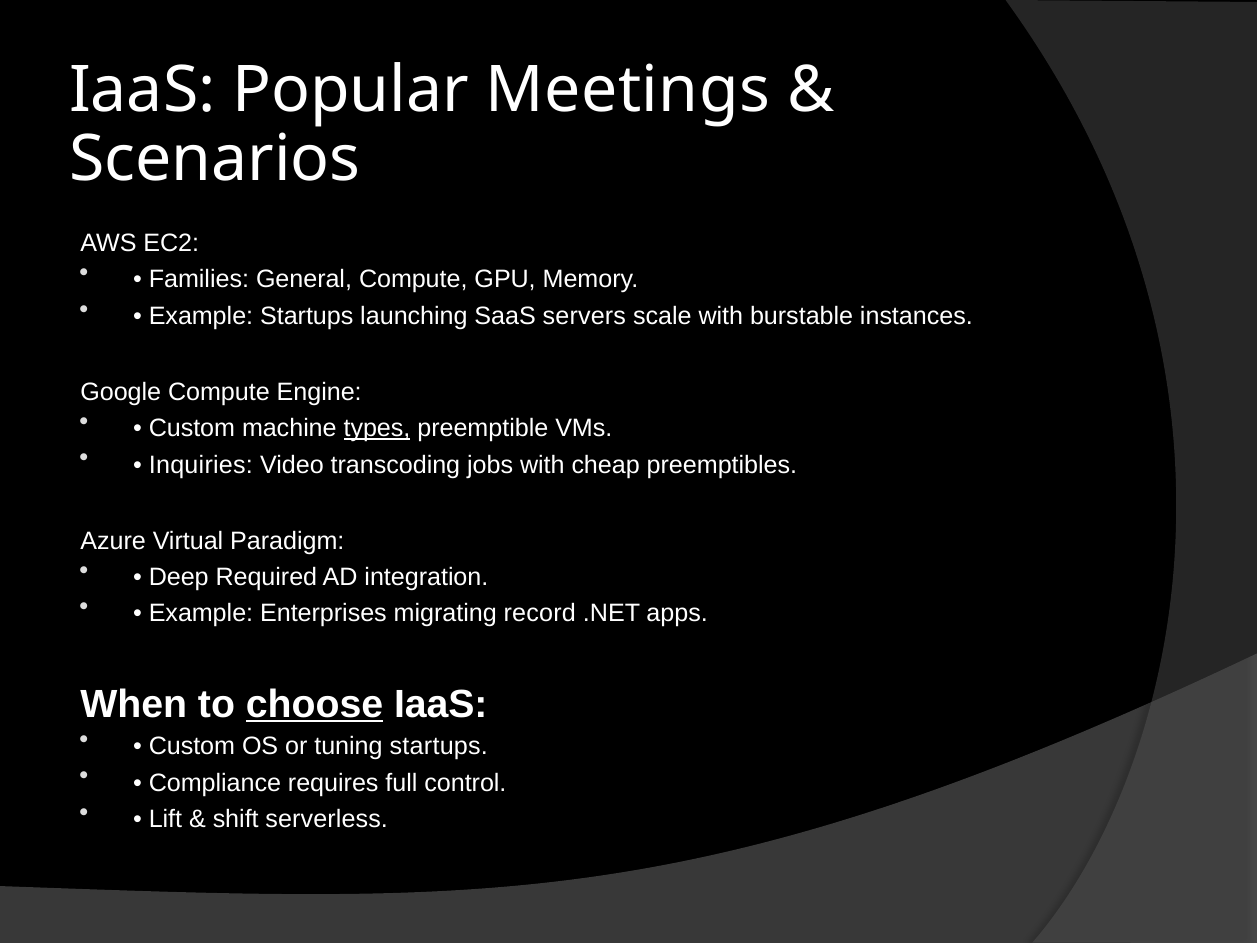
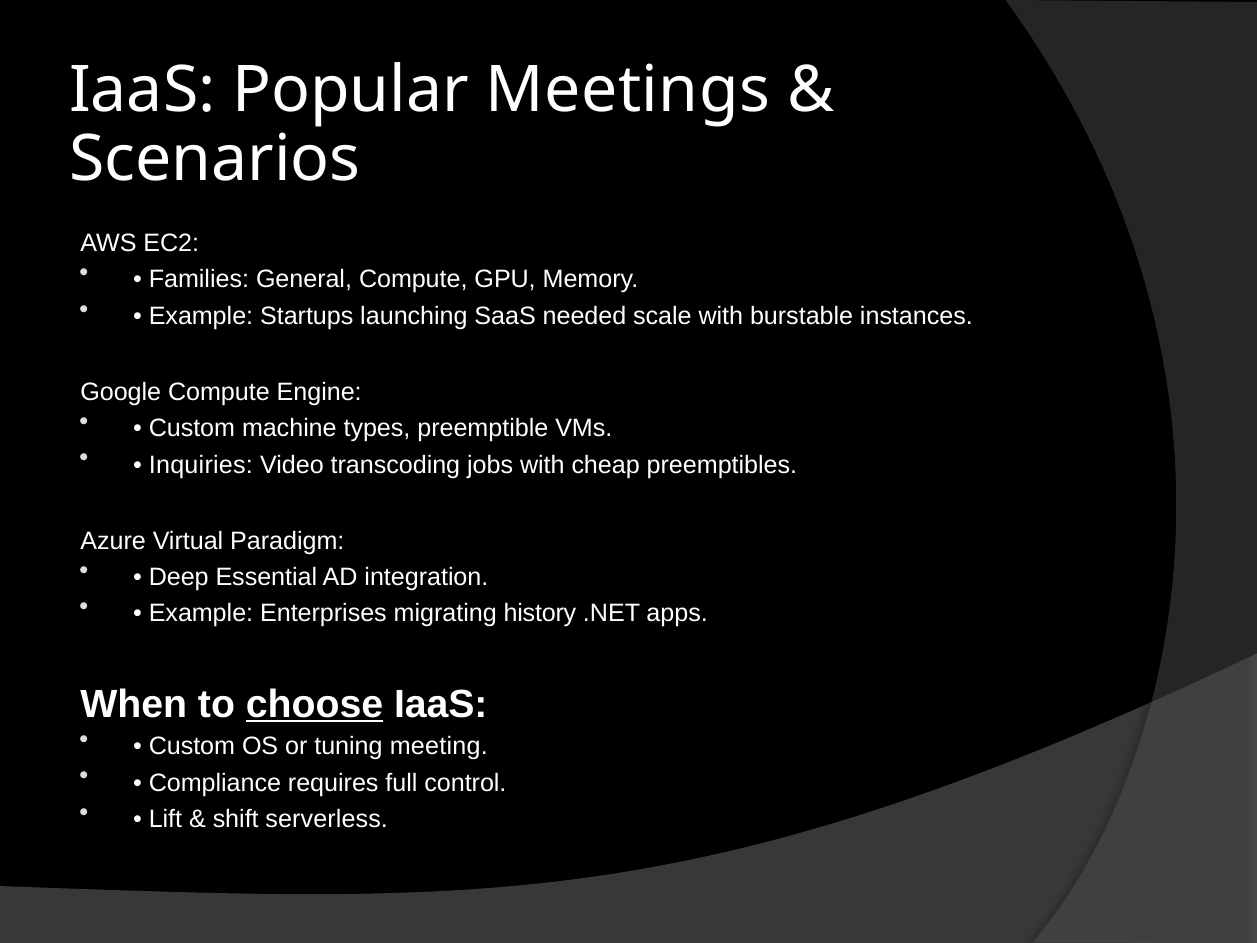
servers: servers -> needed
types underline: present -> none
Required: Required -> Essential
record: record -> history
tuning startups: startups -> meeting
